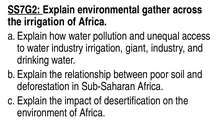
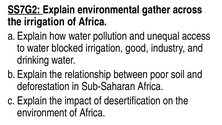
water industry: industry -> blocked
giant: giant -> good
